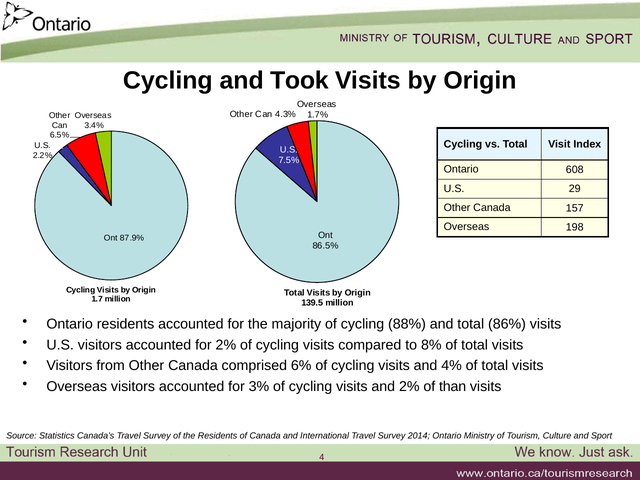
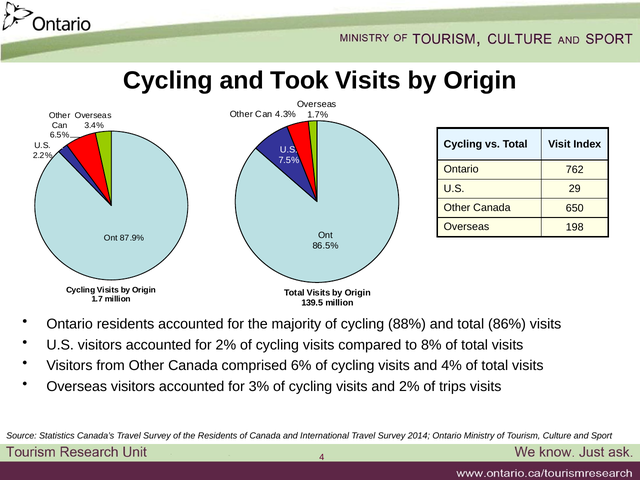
608: 608 -> 762
157: 157 -> 650
than: than -> trips
